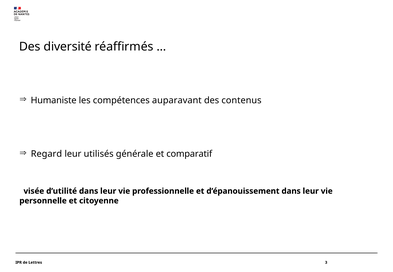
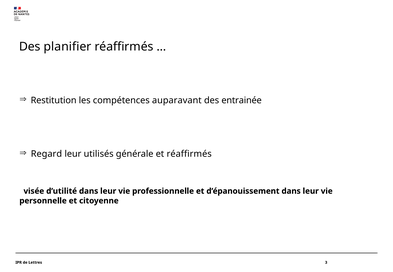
diversité: diversité -> planifier
Humaniste: Humaniste -> Restitution
contenus: contenus -> entrainée
et comparatif: comparatif -> réaffirmés
